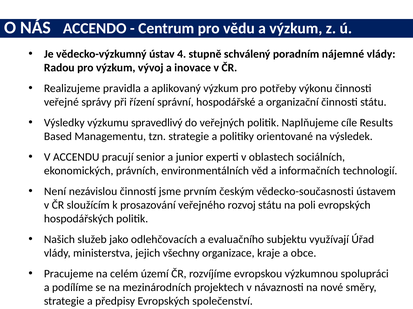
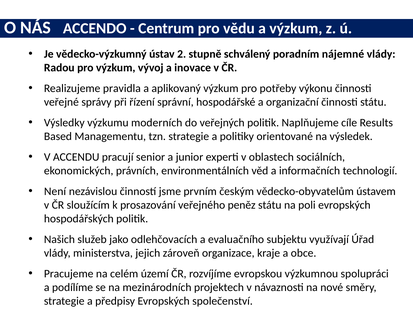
4: 4 -> 2
spravedlivý: spravedlivý -> moderních
vědecko-současnosti: vědecko-současnosti -> vědecko-obyvatelům
rozvoj: rozvoj -> peněz
všechny: všechny -> zároveň
